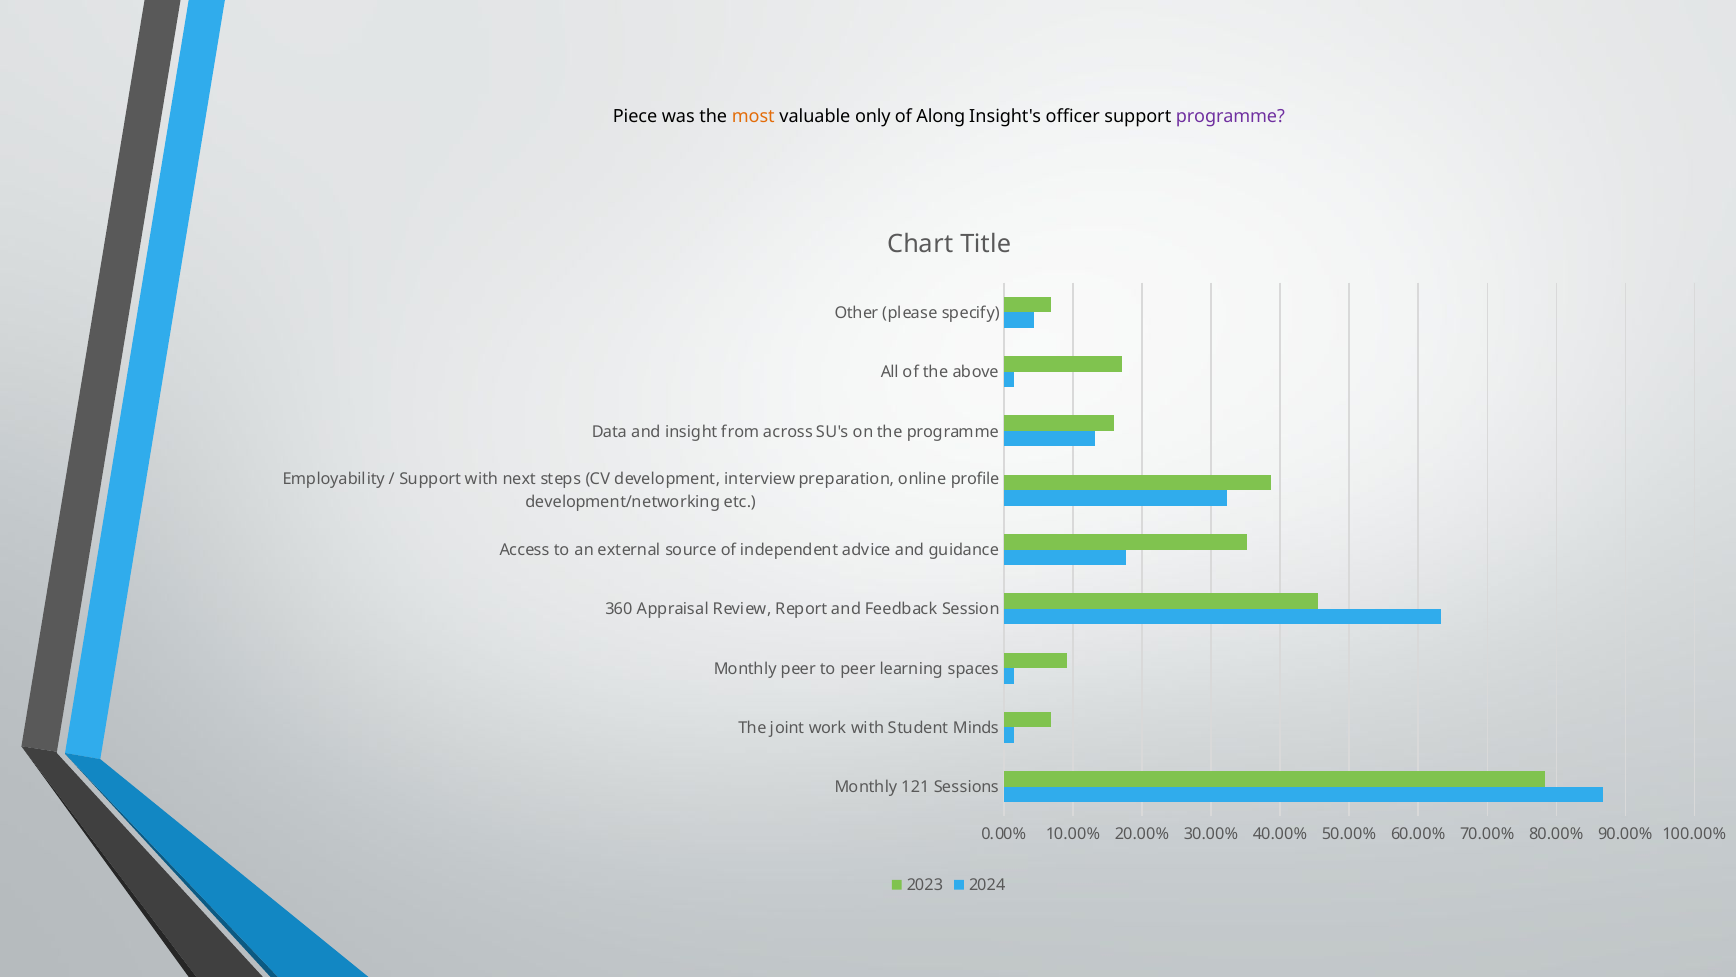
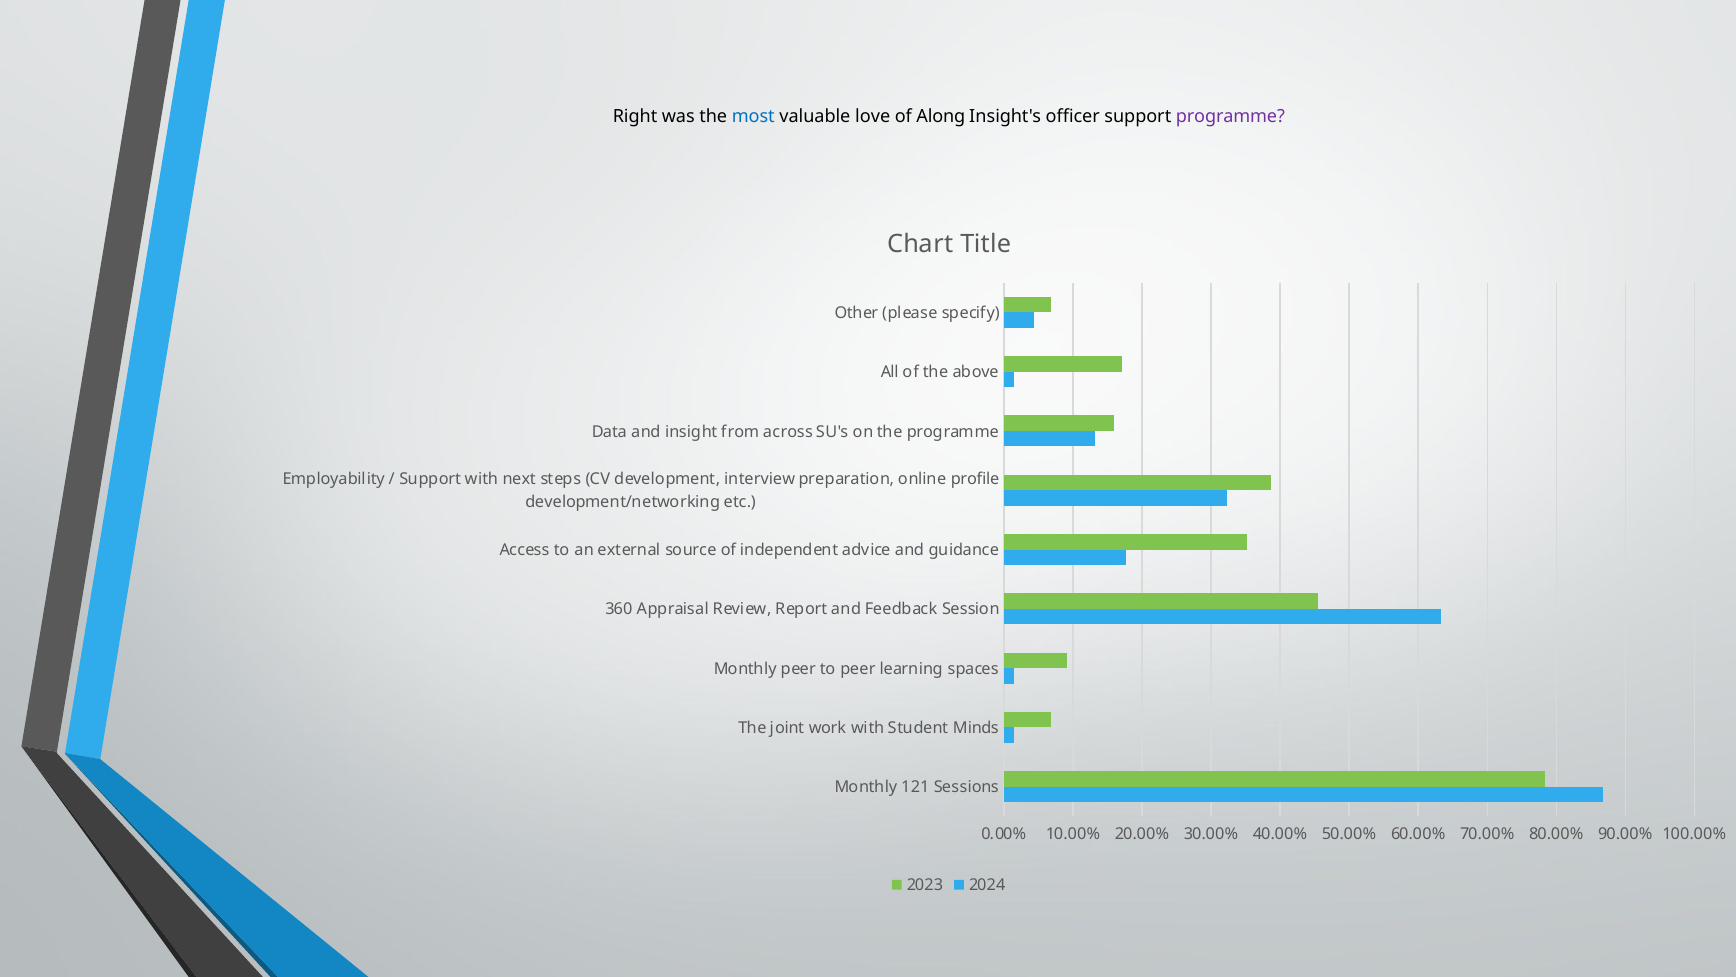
Piece: Piece -> Right
most colour: orange -> blue
only: only -> love
